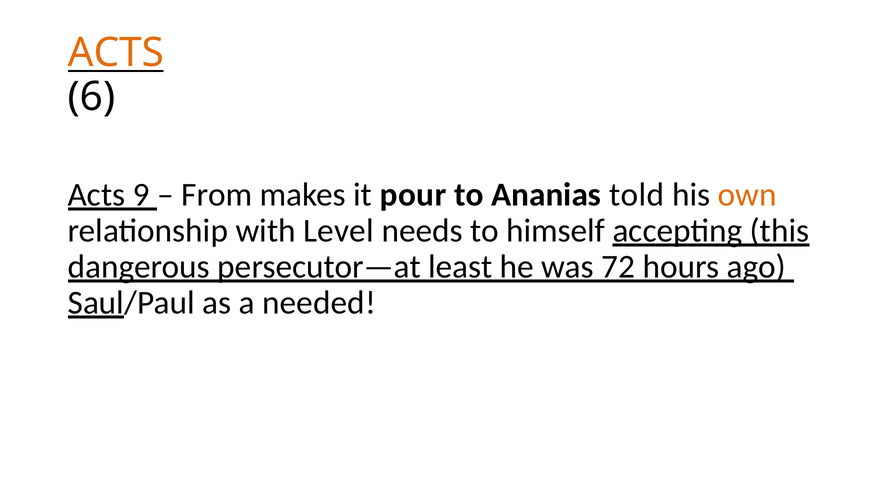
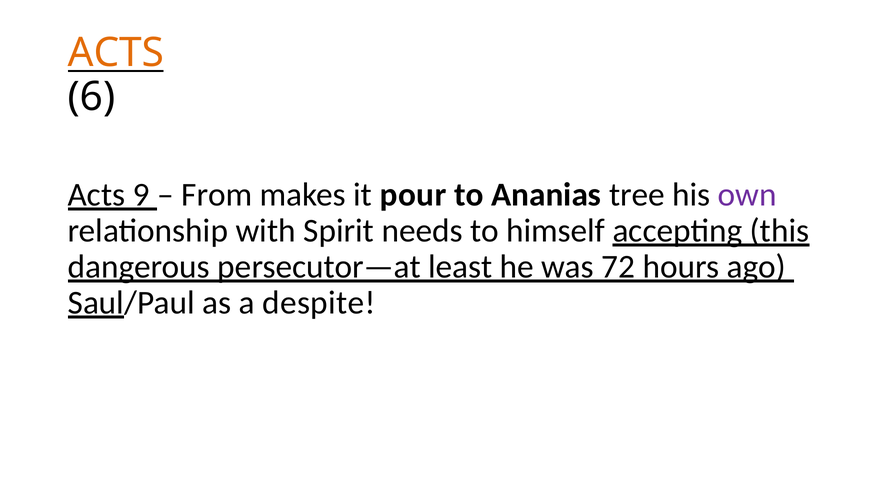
told: told -> tree
own colour: orange -> purple
Level: Level -> Spirit
needed: needed -> despite
